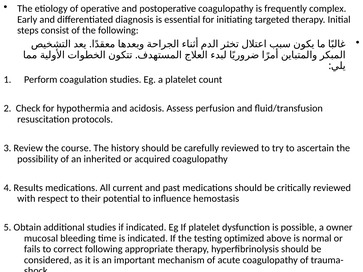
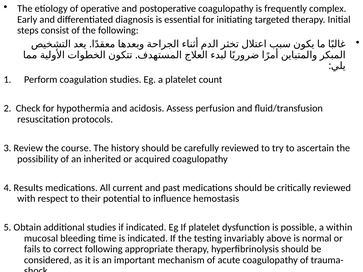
owner: owner -> within
optimized: optimized -> invariably
